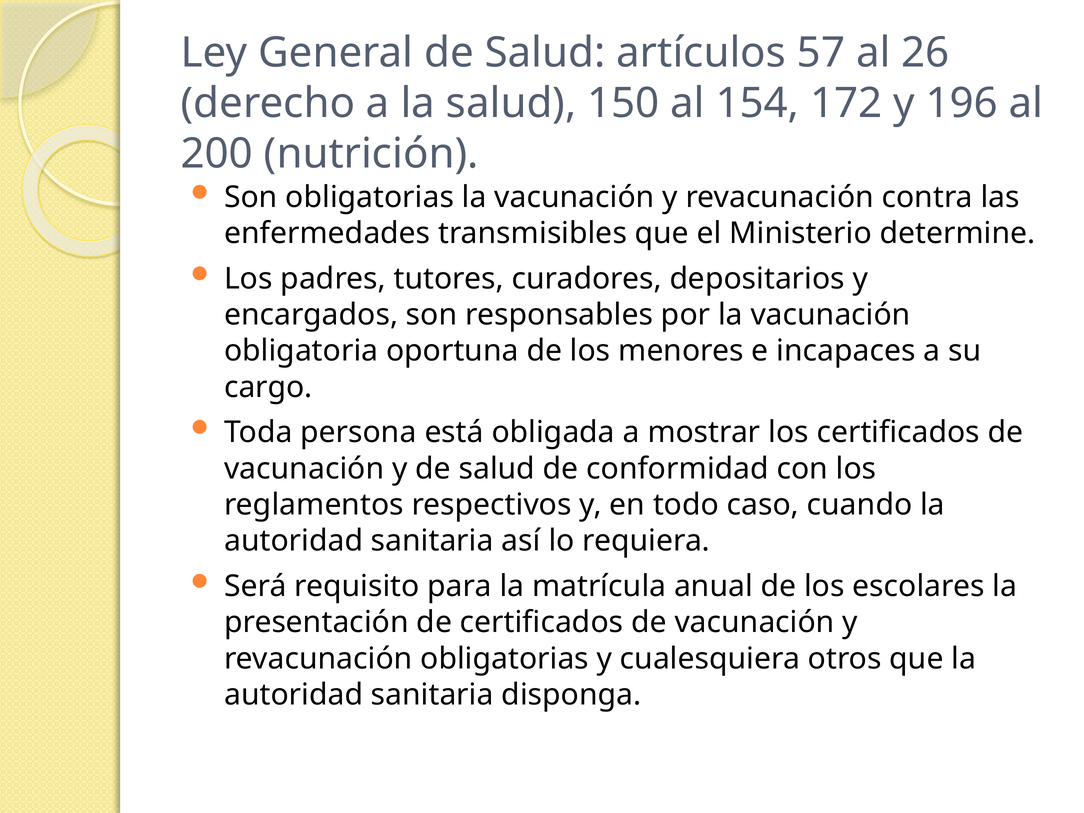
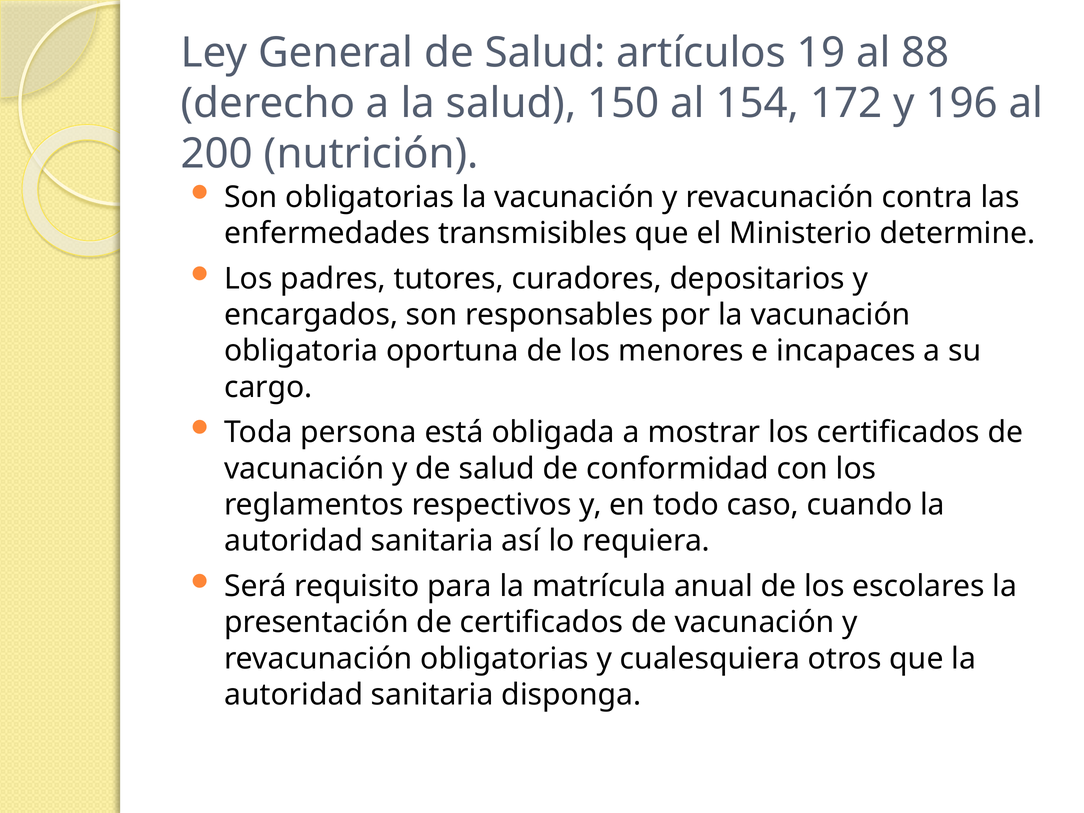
57: 57 -> 19
26: 26 -> 88
